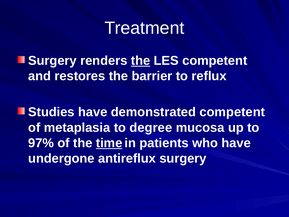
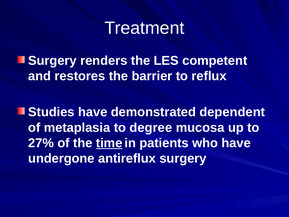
the at (141, 61) underline: present -> none
demonstrated competent: competent -> dependent
97%: 97% -> 27%
